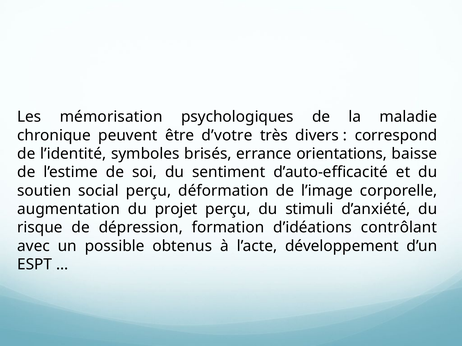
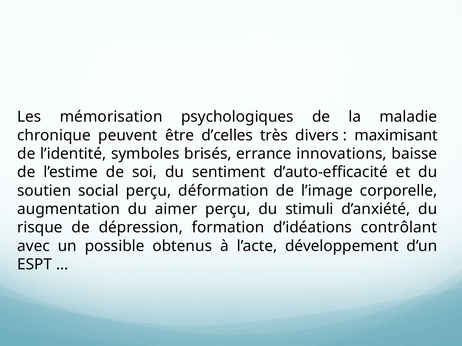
d’votre: d’votre -> d’celles
correspond: correspond -> maximisant
orientations: orientations -> innovations
projet: projet -> aimer
